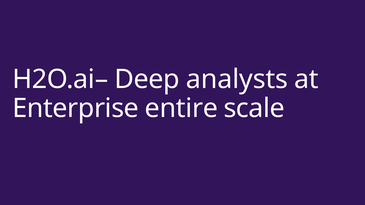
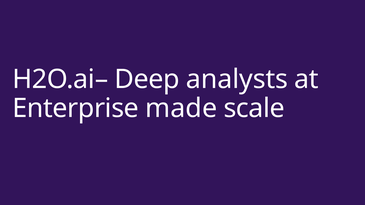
entire: entire -> made
